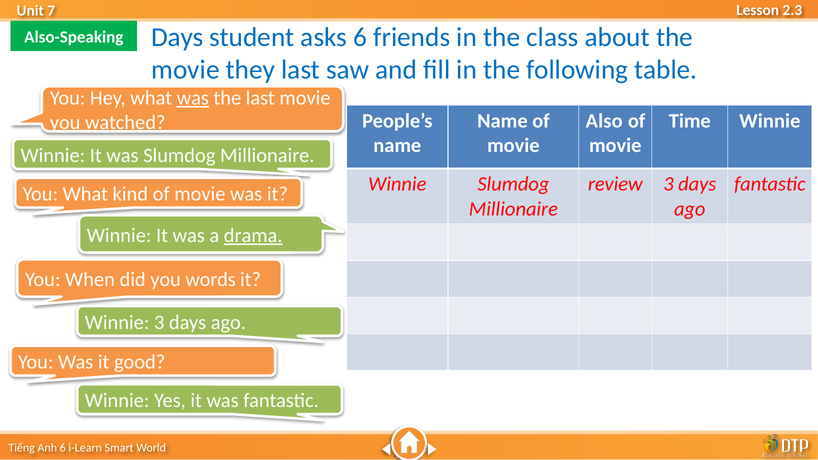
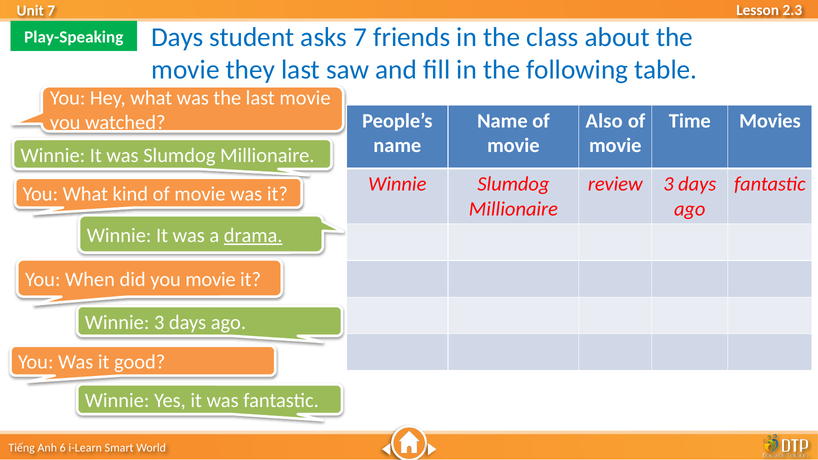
asks 6: 6 -> 7
Also-Speaking: Also-Speaking -> Play-Speaking
was at (193, 98) underline: present -> none
Time Winnie: Winnie -> Movies
you words: words -> movie
